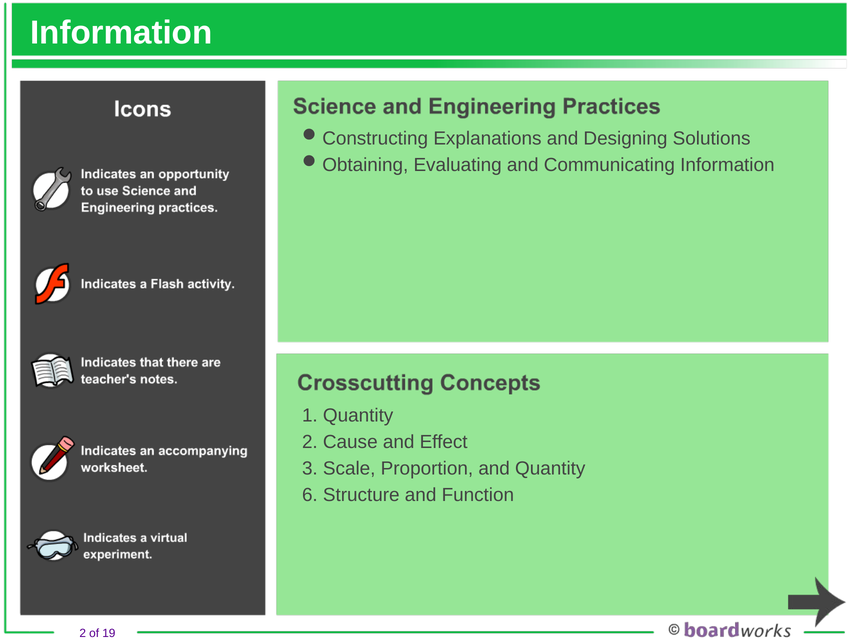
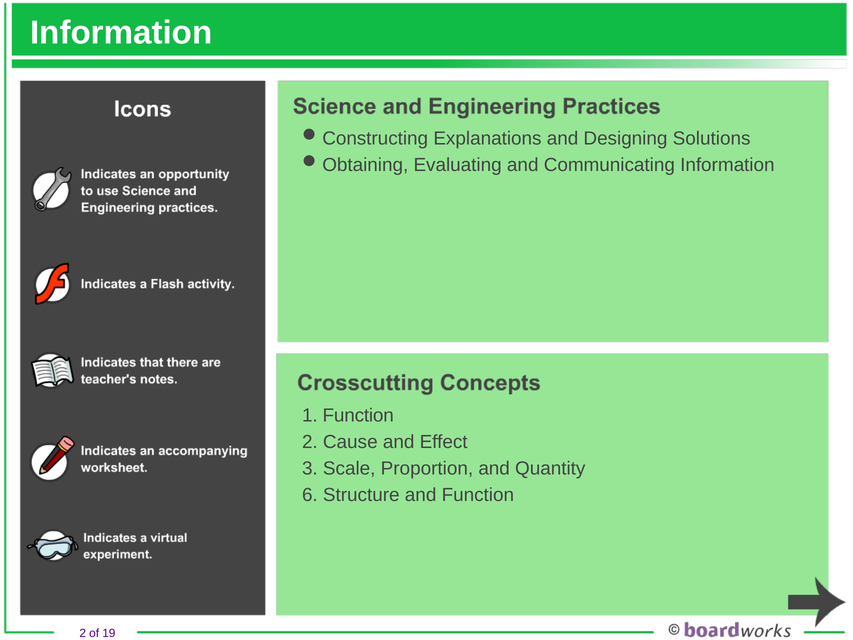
1 Quantity: Quantity -> Function
